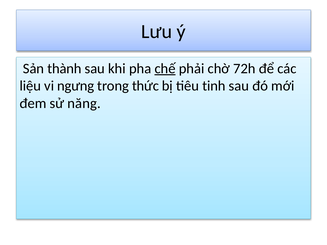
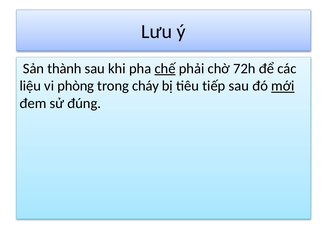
ngưng: ngưng -> phòng
thức: thức -> cháy
tinh: tinh -> tiếp
mới underline: none -> present
năng: năng -> đúng
